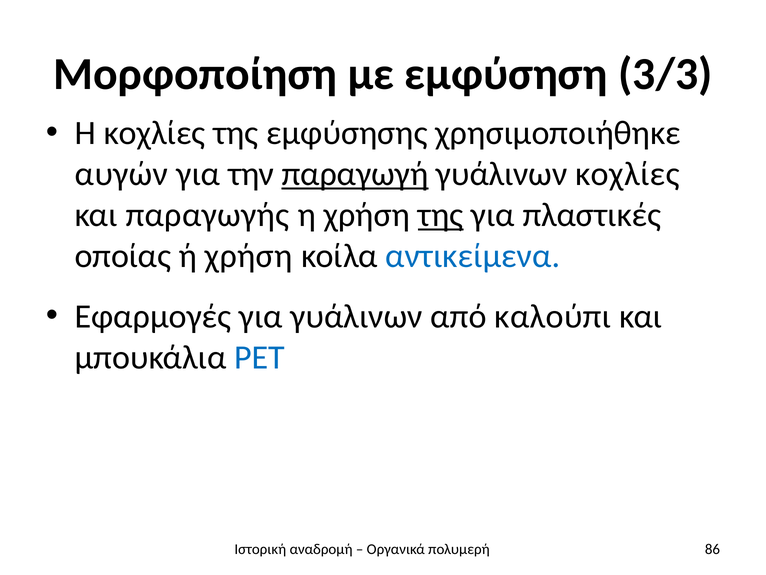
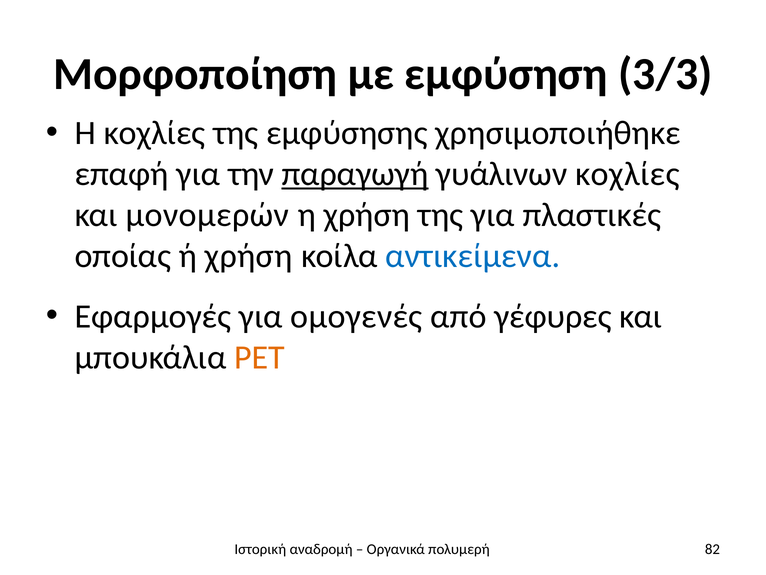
αυγών: αυγών -> επαφή
παραγωγής: παραγωγής -> μονομερών
της at (441, 215) underline: present -> none
για γυάλινων: γυάλινων -> ομογενές
καλούπι: καλούπι -> γέφυρες
PET colour: blue -> orange
86: 86 -> 82
